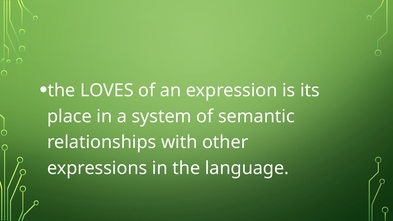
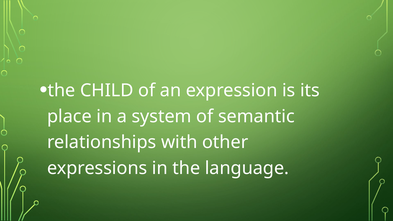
LOVES: LOVES -> CHILD
